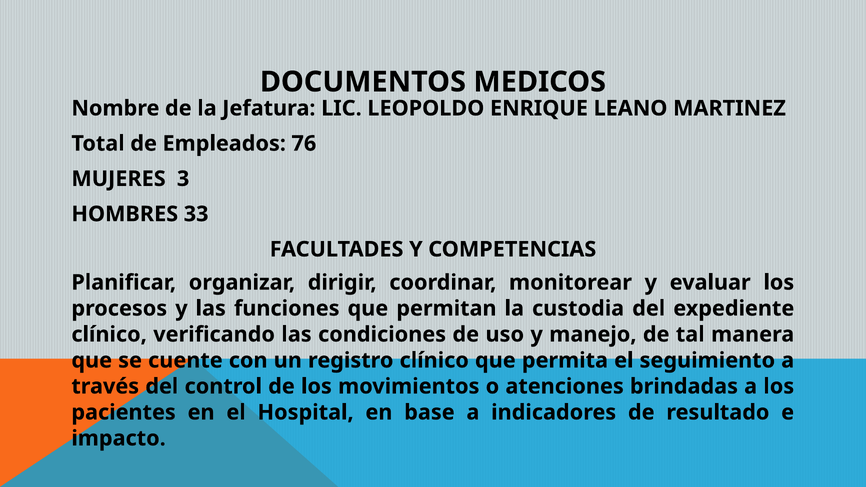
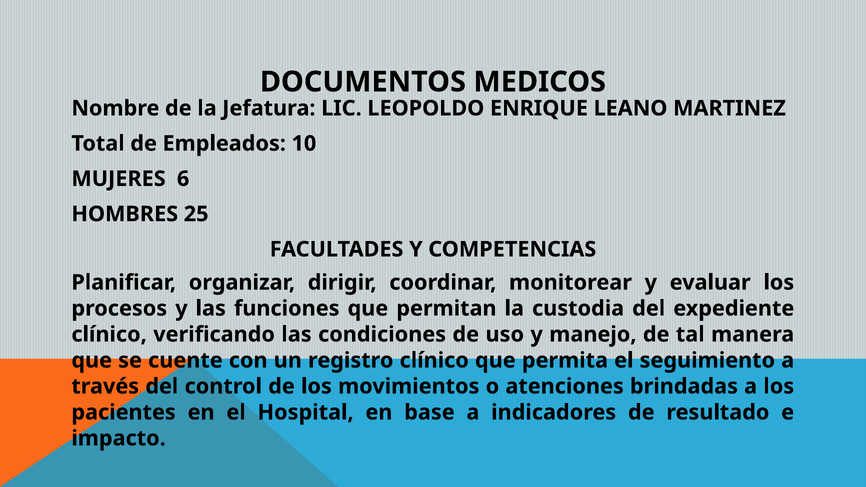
76: 76 -> 10
3: 3 -> 6
33: 33 -> 25
